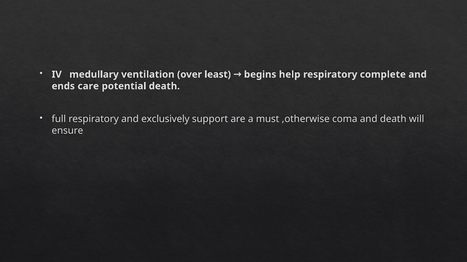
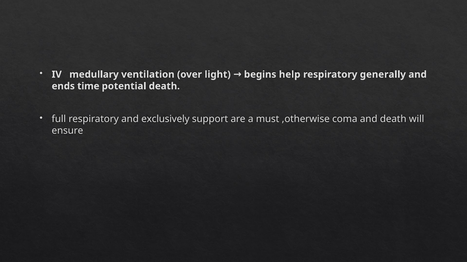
least: least -> light
complete: complete -> generally
care: care -> time
